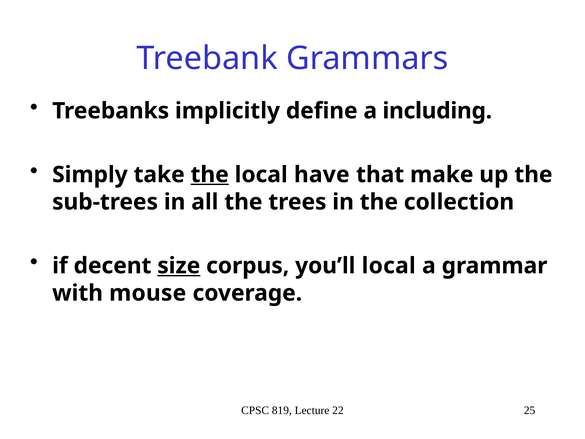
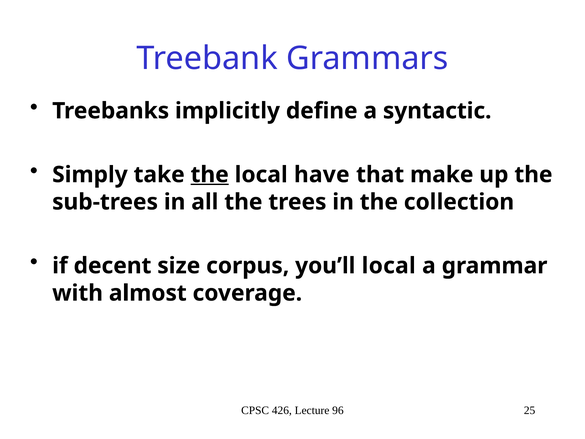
including: including -> syntactic
size underline: present -> none
mouse: mouse -> almost
819: 819 -> 426
22: 22 -> 96
